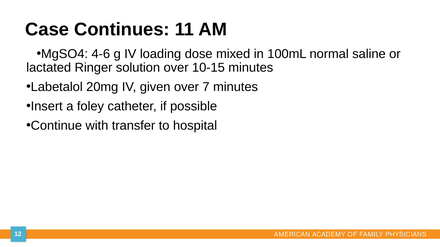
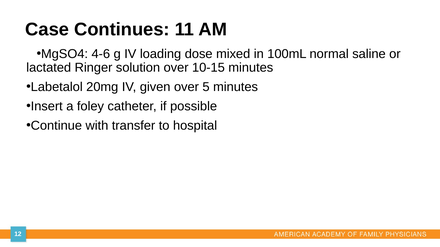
7: 7 -> 5
